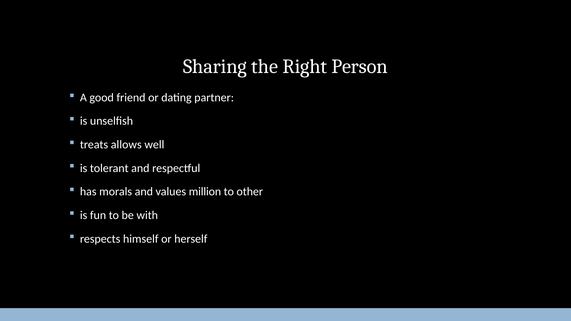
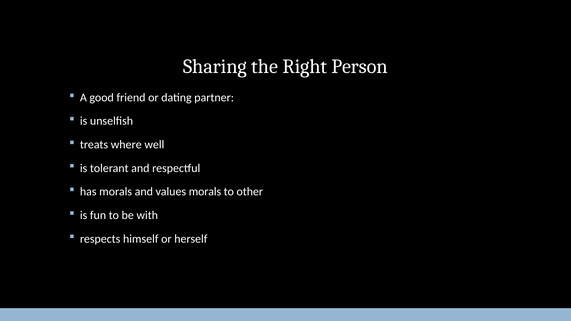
allows: allows -> where
values million: million -> morals
